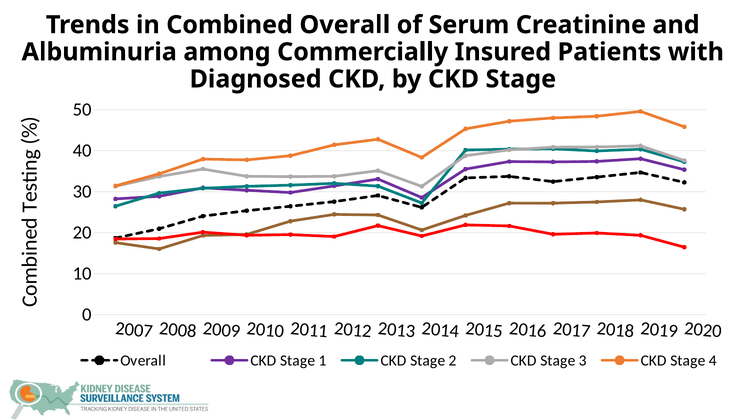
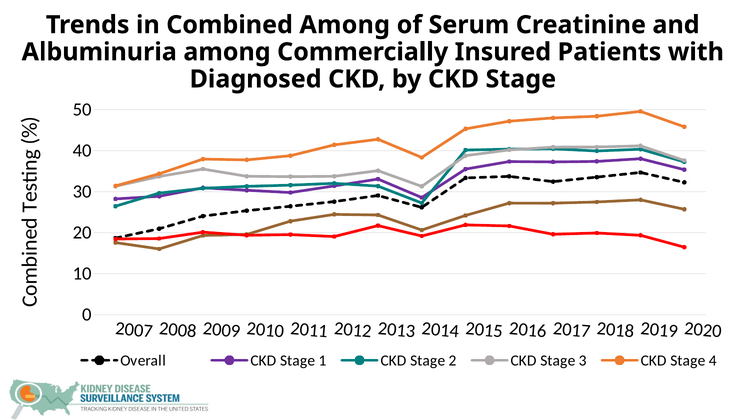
Combined Overall: Overall -> Among
